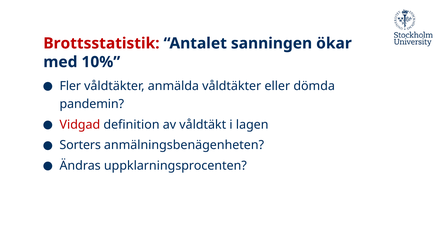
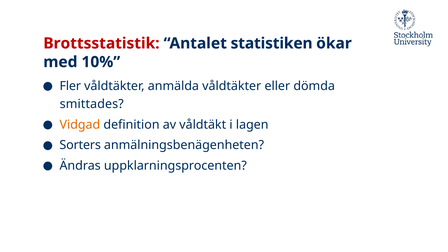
sanningen: sanningen -> statistiken
pandemin: pandemin -> smittades
Vidgad colour: red -> orange
